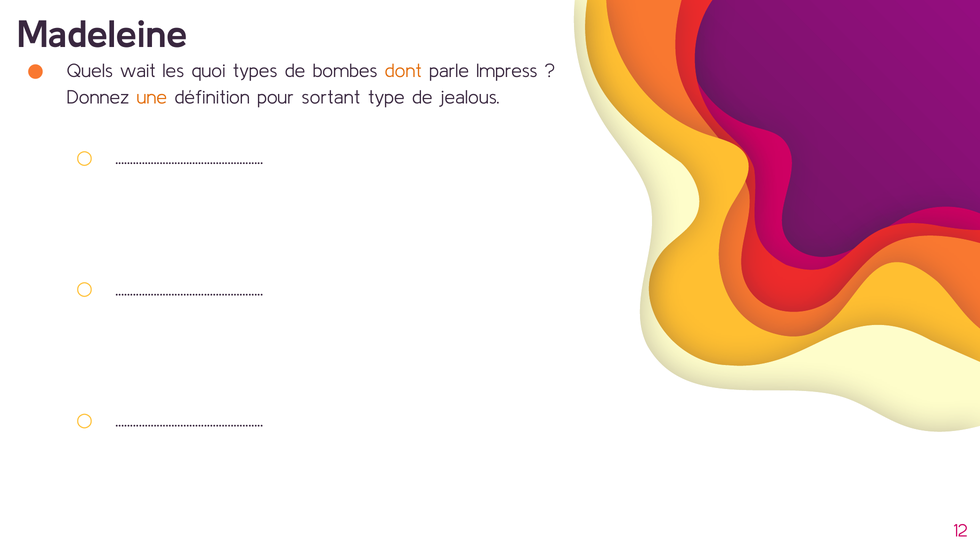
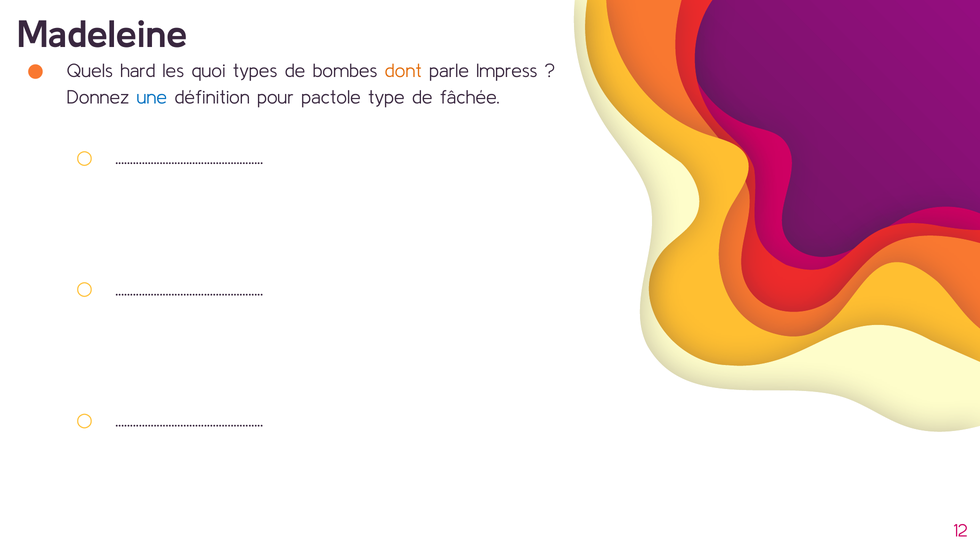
wait: wait -> hard
une colour: orange -> blue
sortant: sortant -> pactole
jealous: jealous -> fâchée
